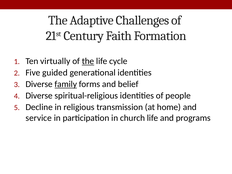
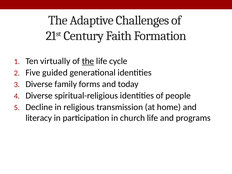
family underline: present -> none
belief: belief -> today
service: service -> literacy
